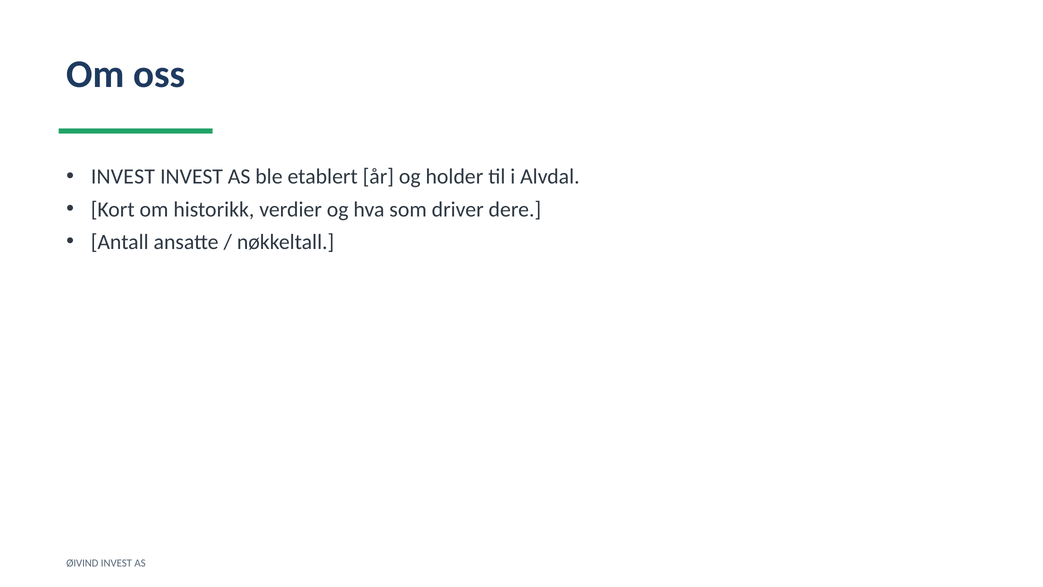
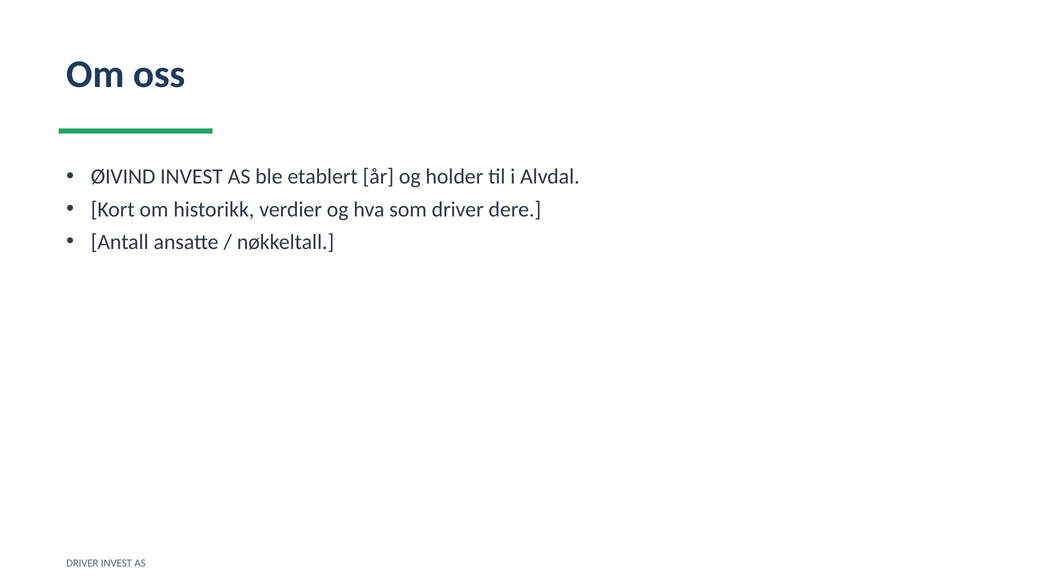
INVEST at (123, 177): INVEST -> ØIVIND
ØIVIND at (82, 563): ØIVIND -> DRIVER
